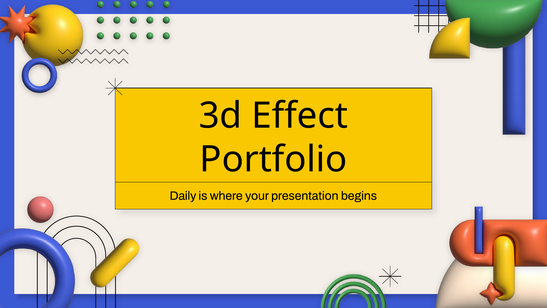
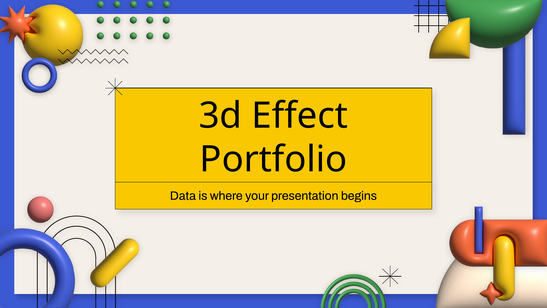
Daily: Daily -> Data
